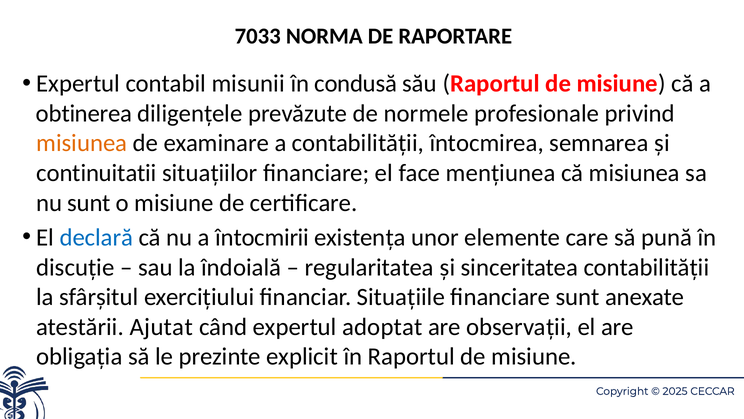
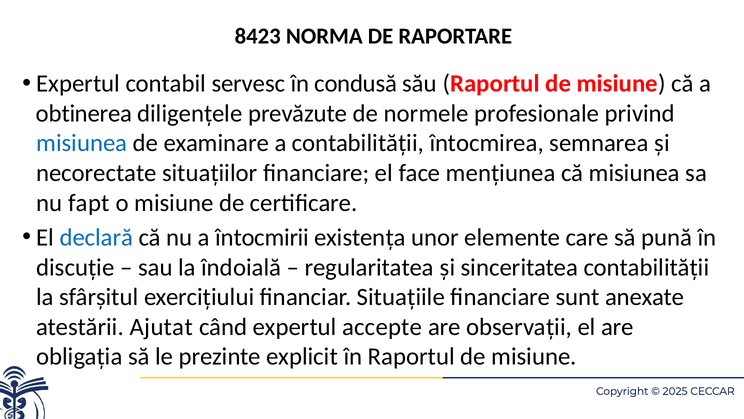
7033: 7033 -> 8423
misunii: misunii -> servesc
misiunea at (82, 143) colour: orange -> blue
continuitatii: continuitatii -> necorectate
nu sunt: sunt -> fapt
adoptat: adoptat -> accepte
